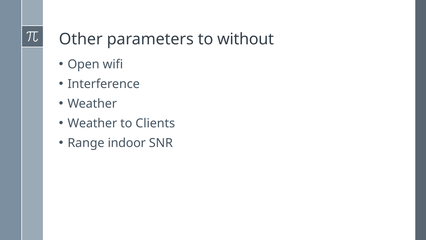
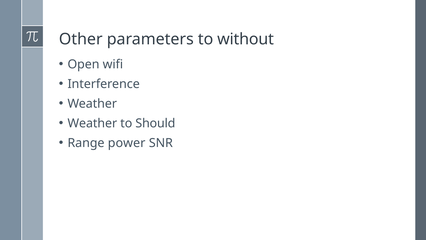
Clients: Clients -> Should
indoor: indoor -> power
